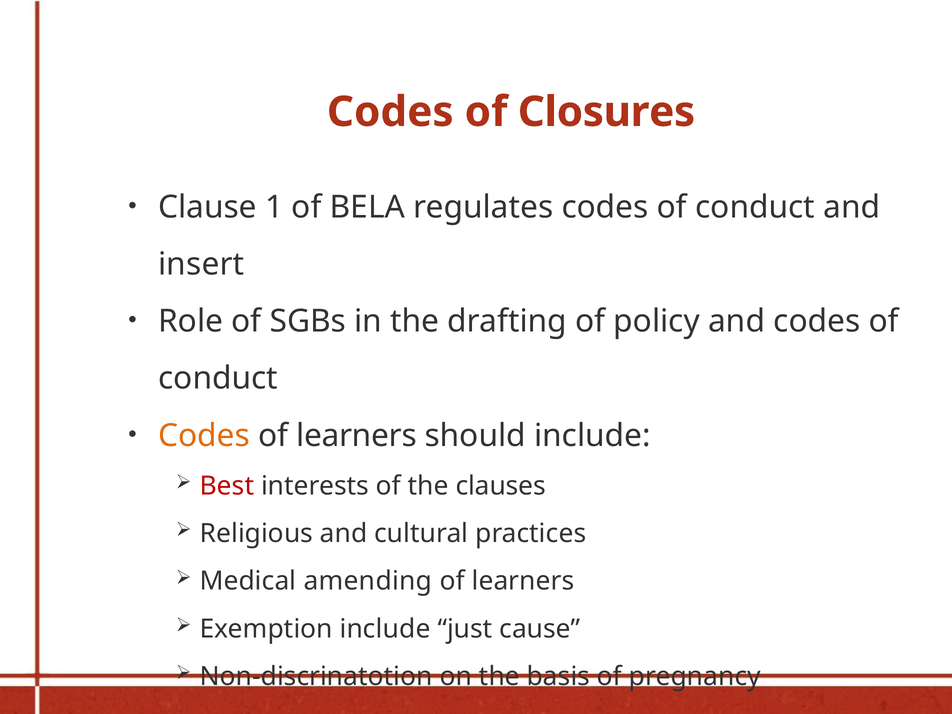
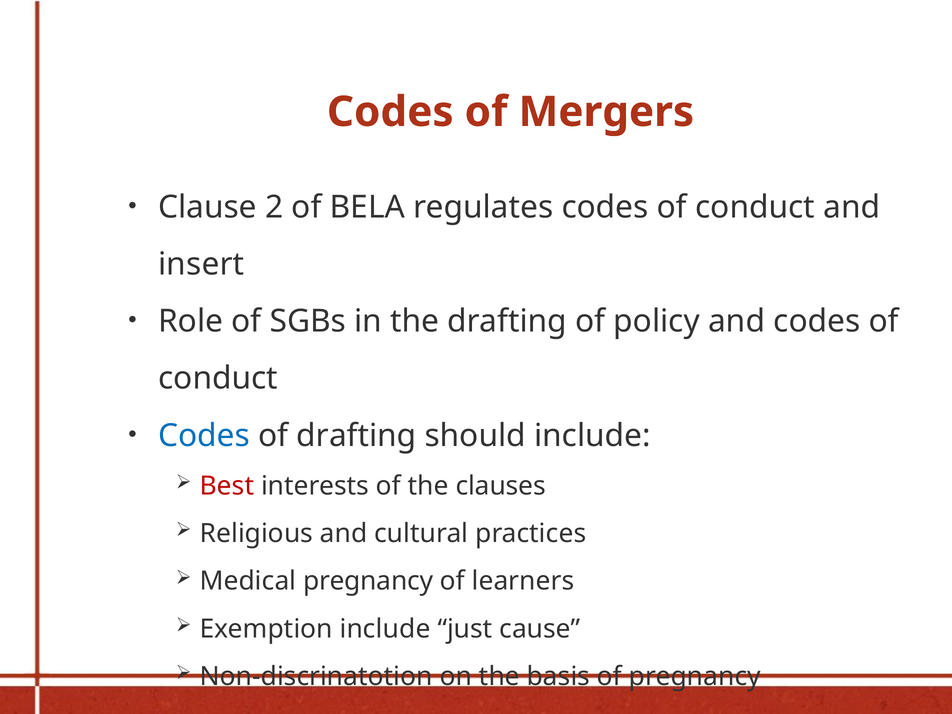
Closures: Closures -> Mergers
1: 1 -> 2
Codes at (204, 436) colour: orange -> blue
learners at (357, 436): learners -> drafting
Medical amending: amending -> pregnancy
